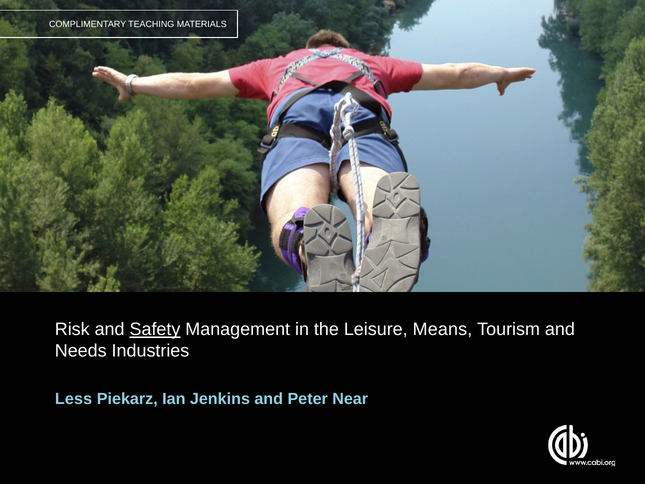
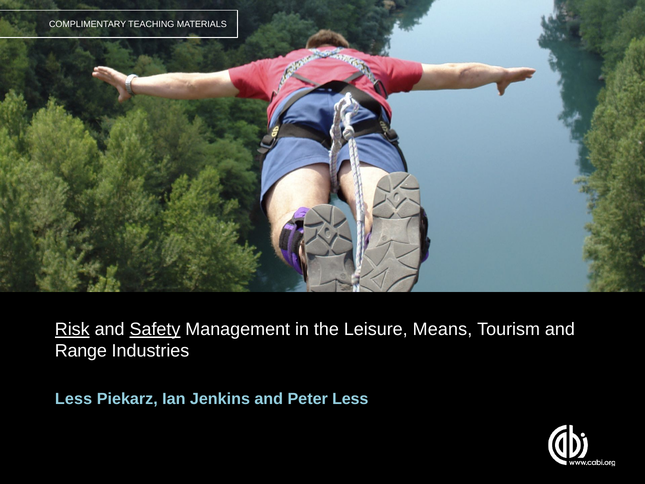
Risk underline: none -> present
Needs: Needs -> Range
Peter Near: Near -> Less
